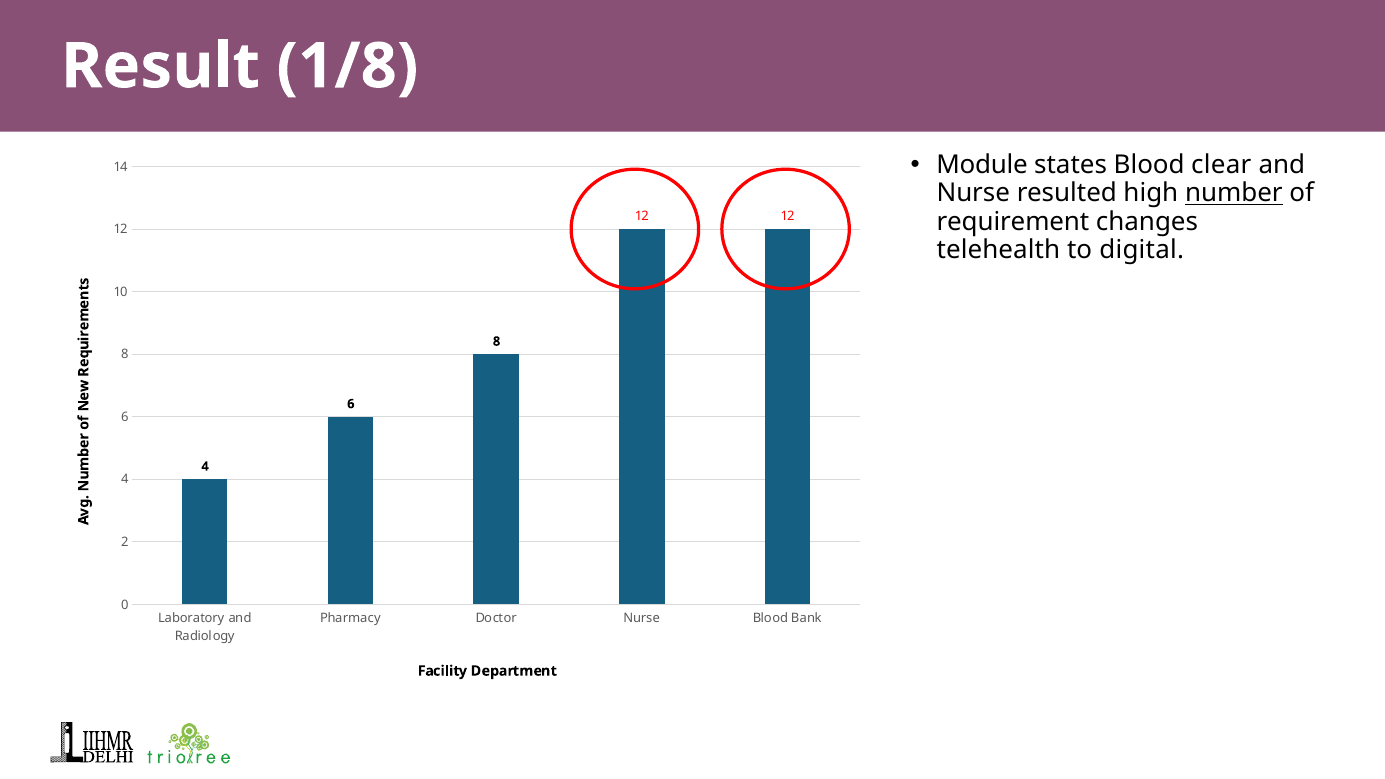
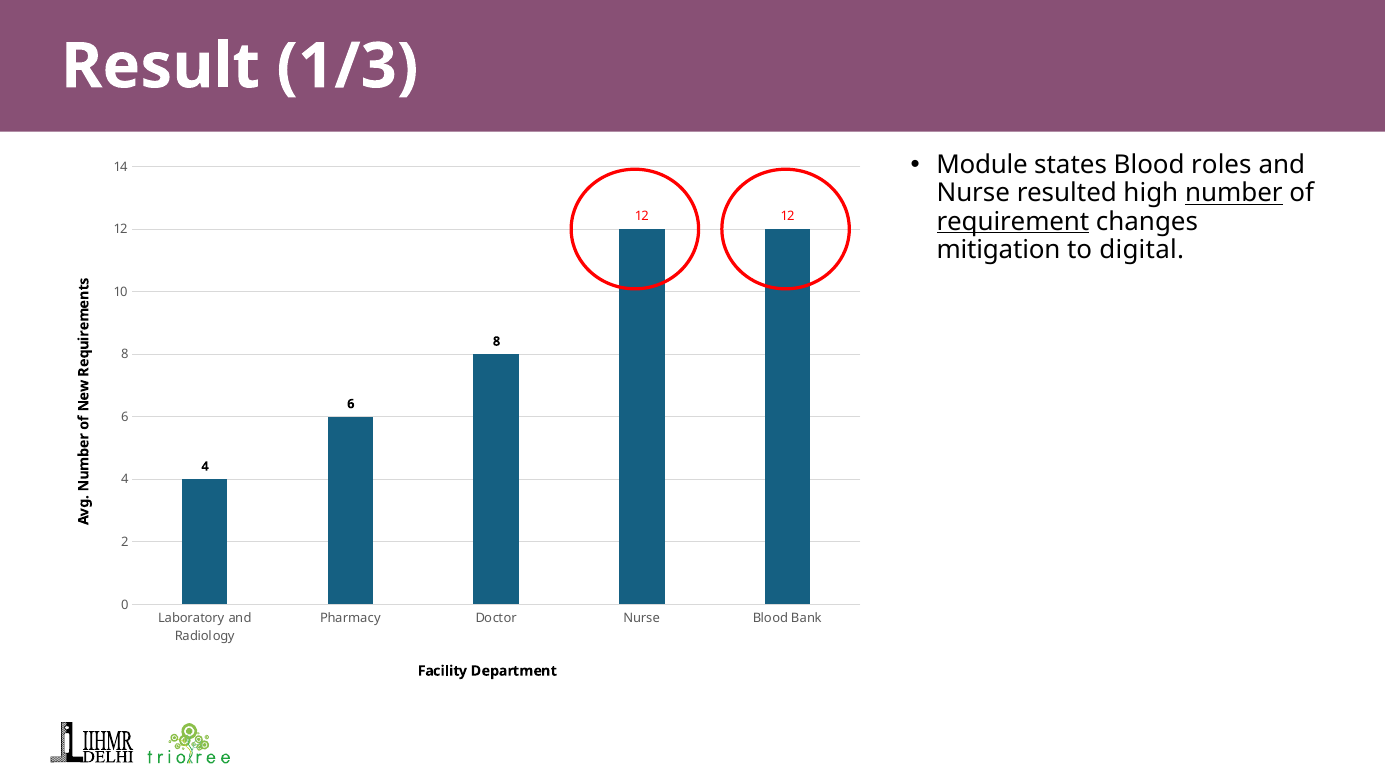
1/8: 1/8 -> 1/3
clear: clear -> roles
requirement underline: none -> present
telehealth: telehealth -> mitigation
